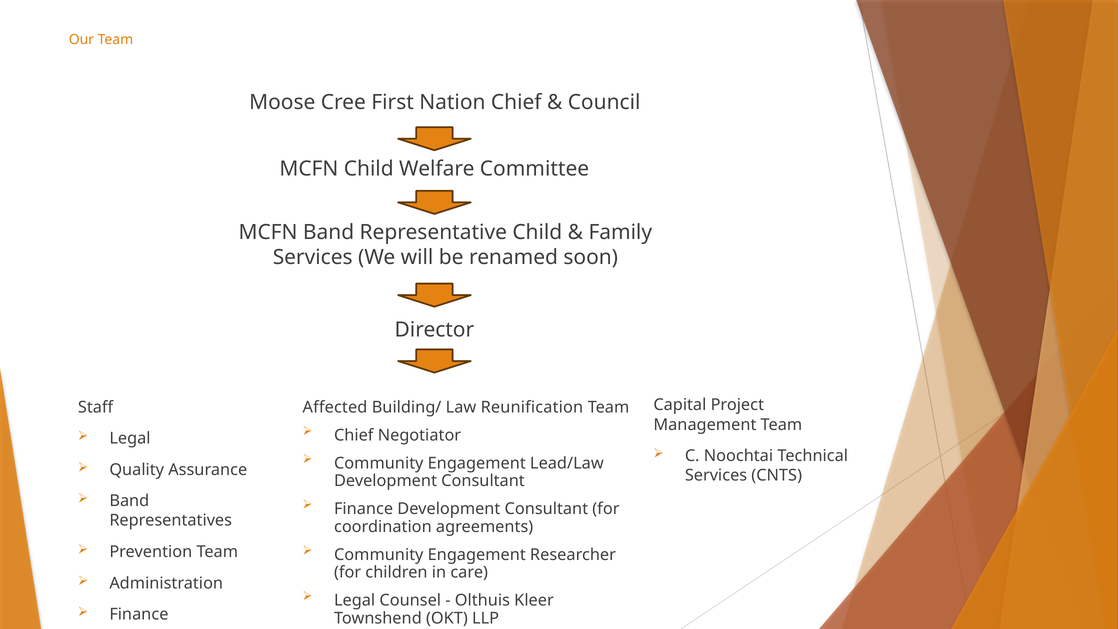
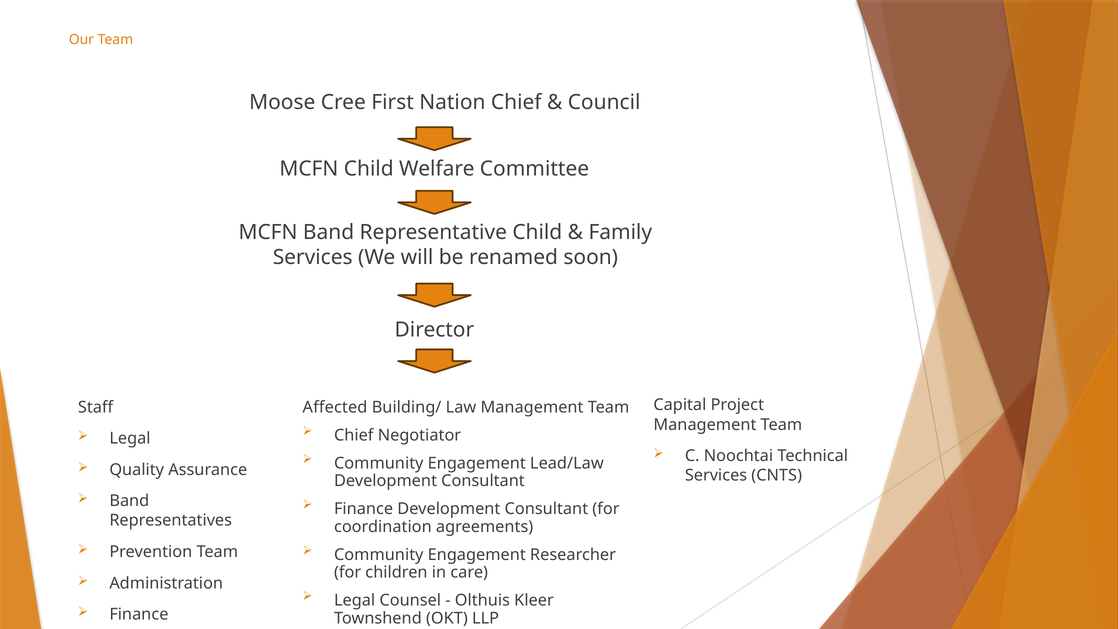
Law Reunification: Reunification -> Management
